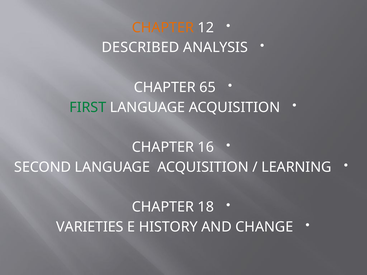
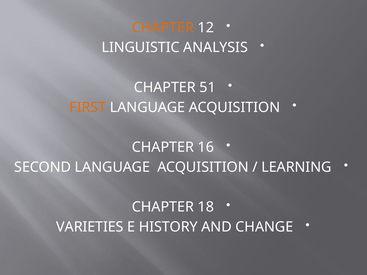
DESCRIBED: DESCRIBED -> LINGUISTIC
65: 65 -> 51
FIRST colour: green -> orange
